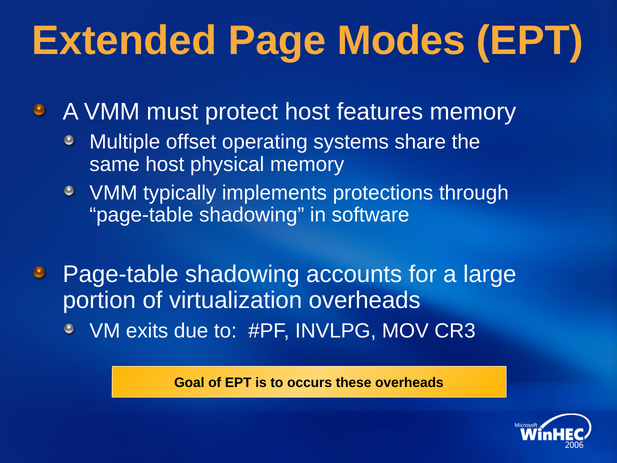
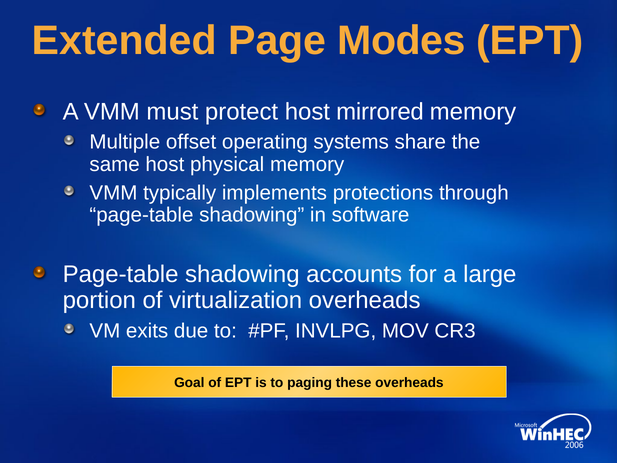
features: features -> mirrored
occurs: occurs -> paging
